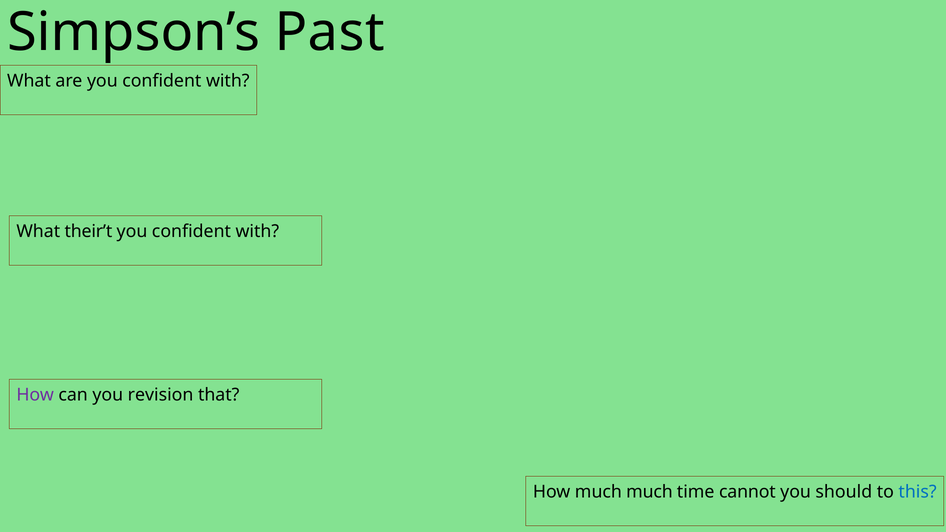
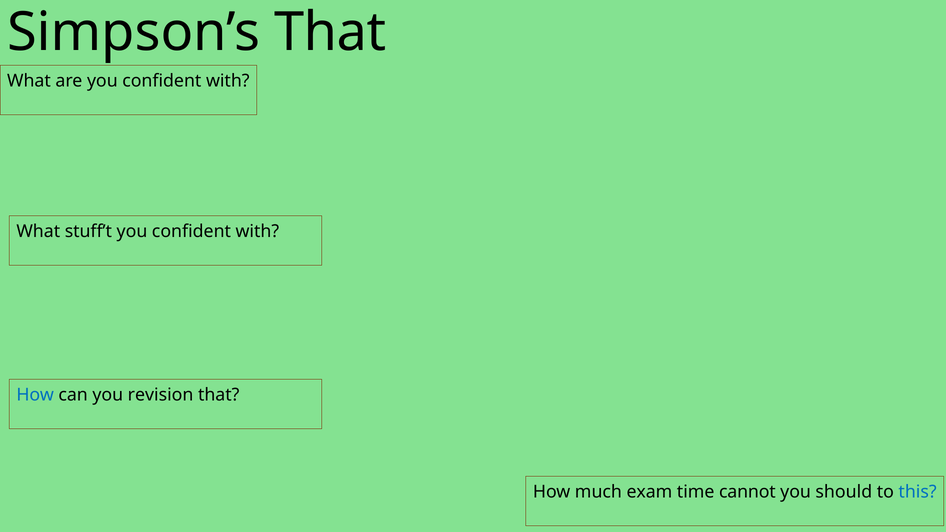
Simpson’s Past: Past -> That
their’t: their’t -> stuff’t
How at (35, 395) colour: purple -> blue
much much: much -> exam
